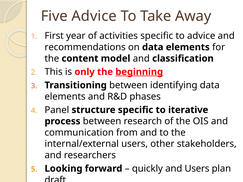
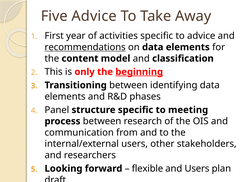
recommendations underline: none -> present
iterative: iterative -> meeting
quickly: quickly -> flexible
